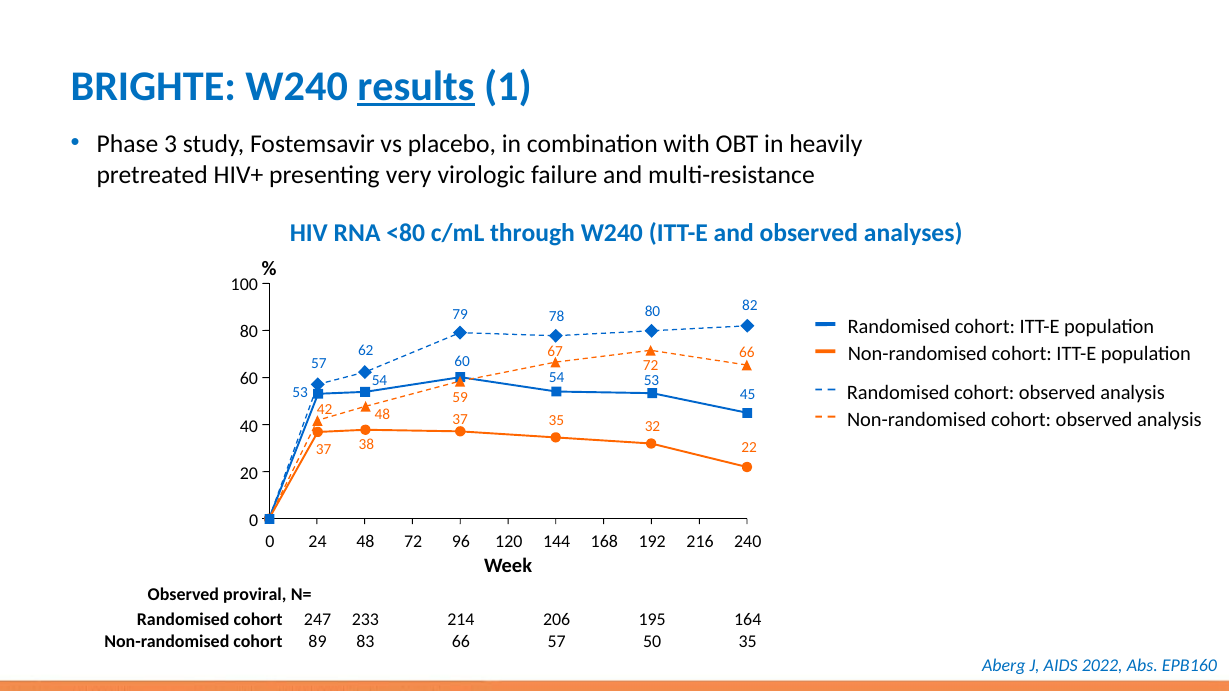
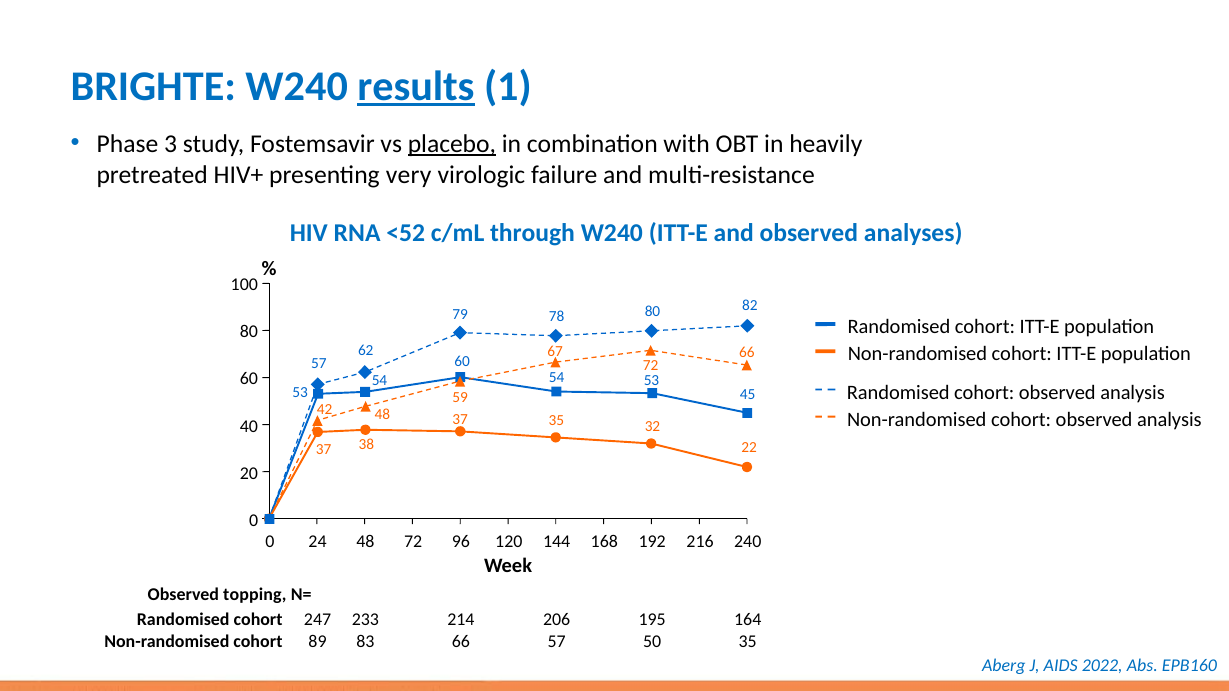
placebo underline: none -> present
<80: <80 -> <52
proviral: proviral -> topping
